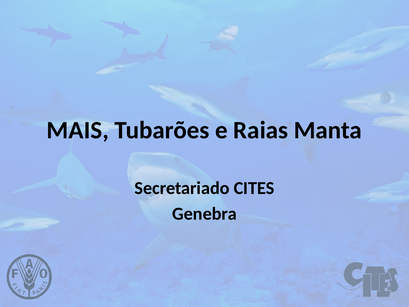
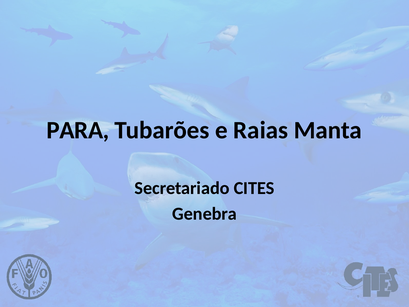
MAIS: MAIS -> PARA
